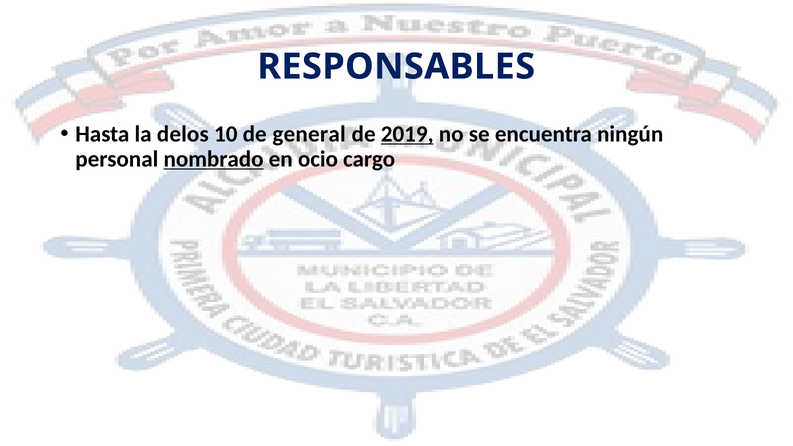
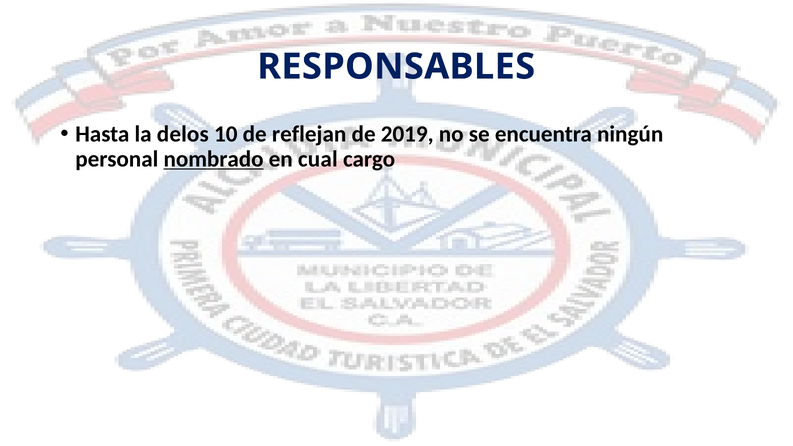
general: general -> reflejan
2019 underline: present -> none
ocio: ocio -> cual
